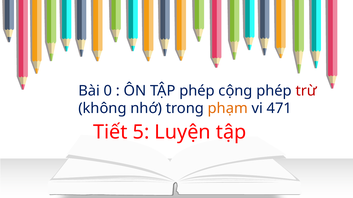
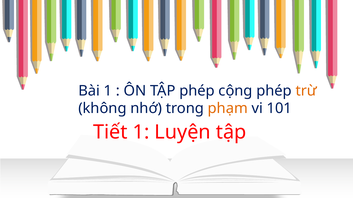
Bài 0: 0 -> 1
trừ colour: red -> orange
471: 471 -> 101
Tiết 5: 5 -> 1
